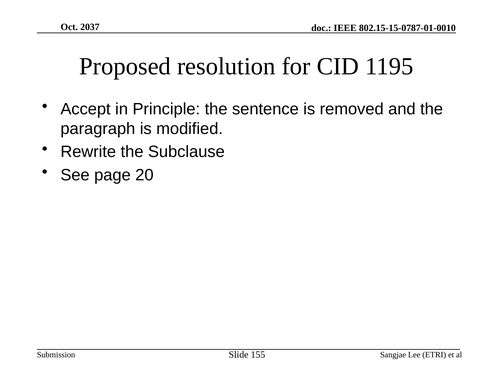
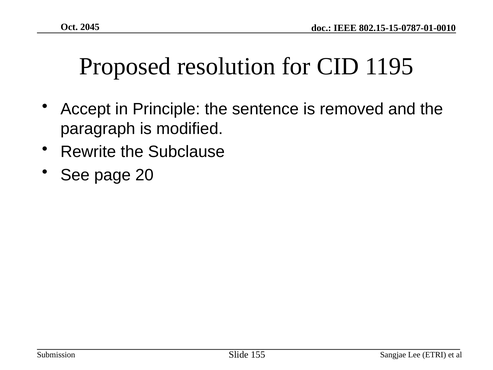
2037: 2037 -> 2045
